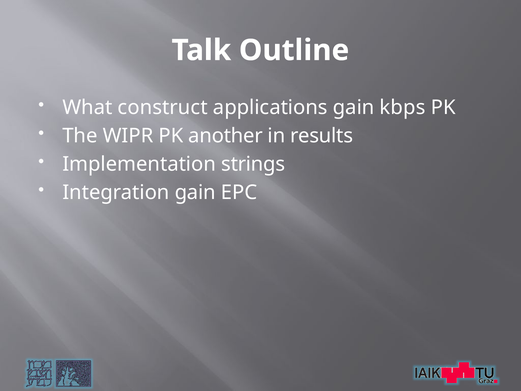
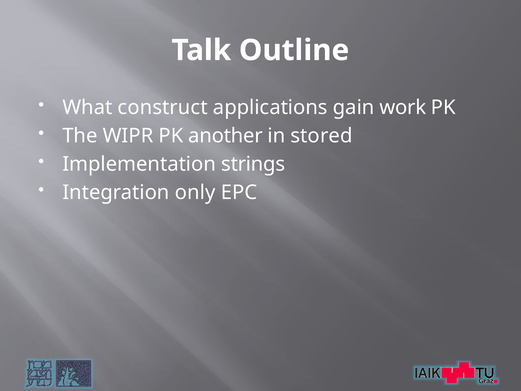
kbps: kbps -> work
results: results -> stored
Integration gain: gain -> only
